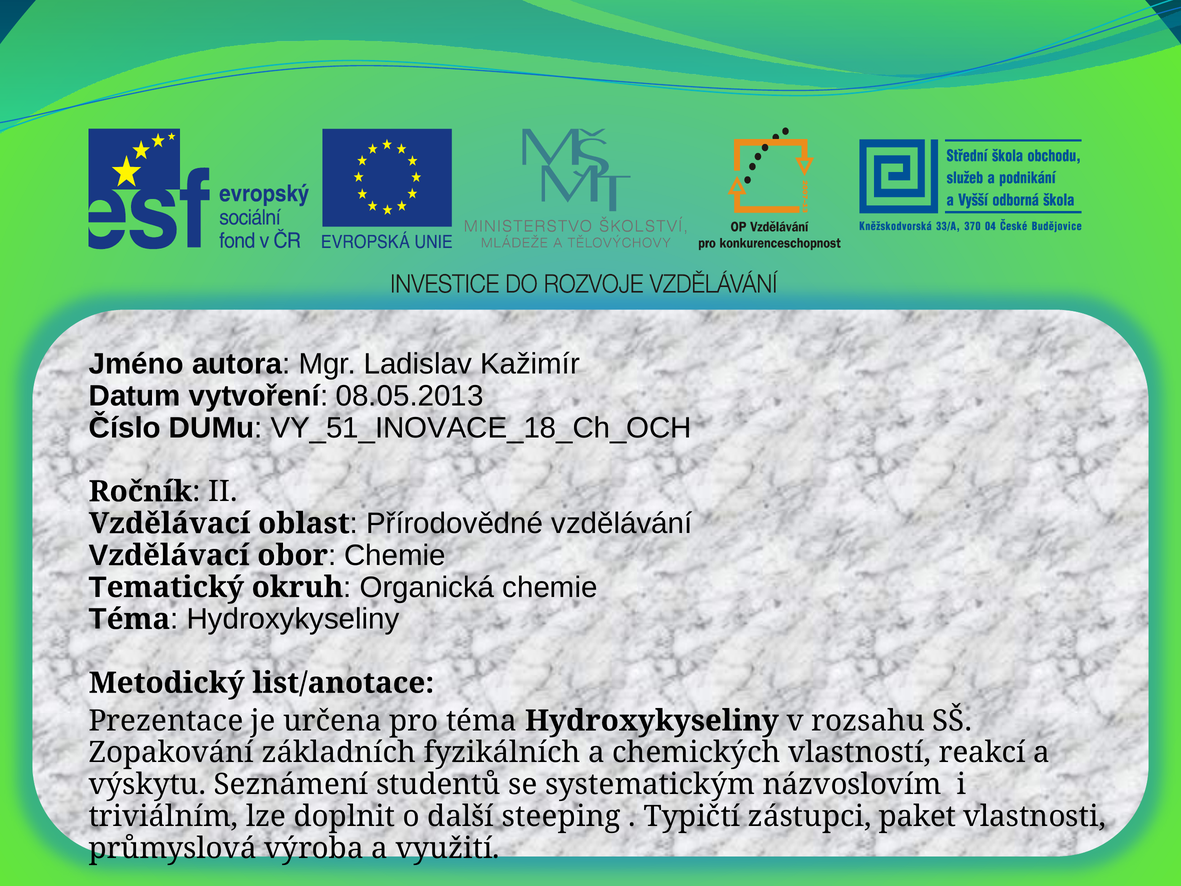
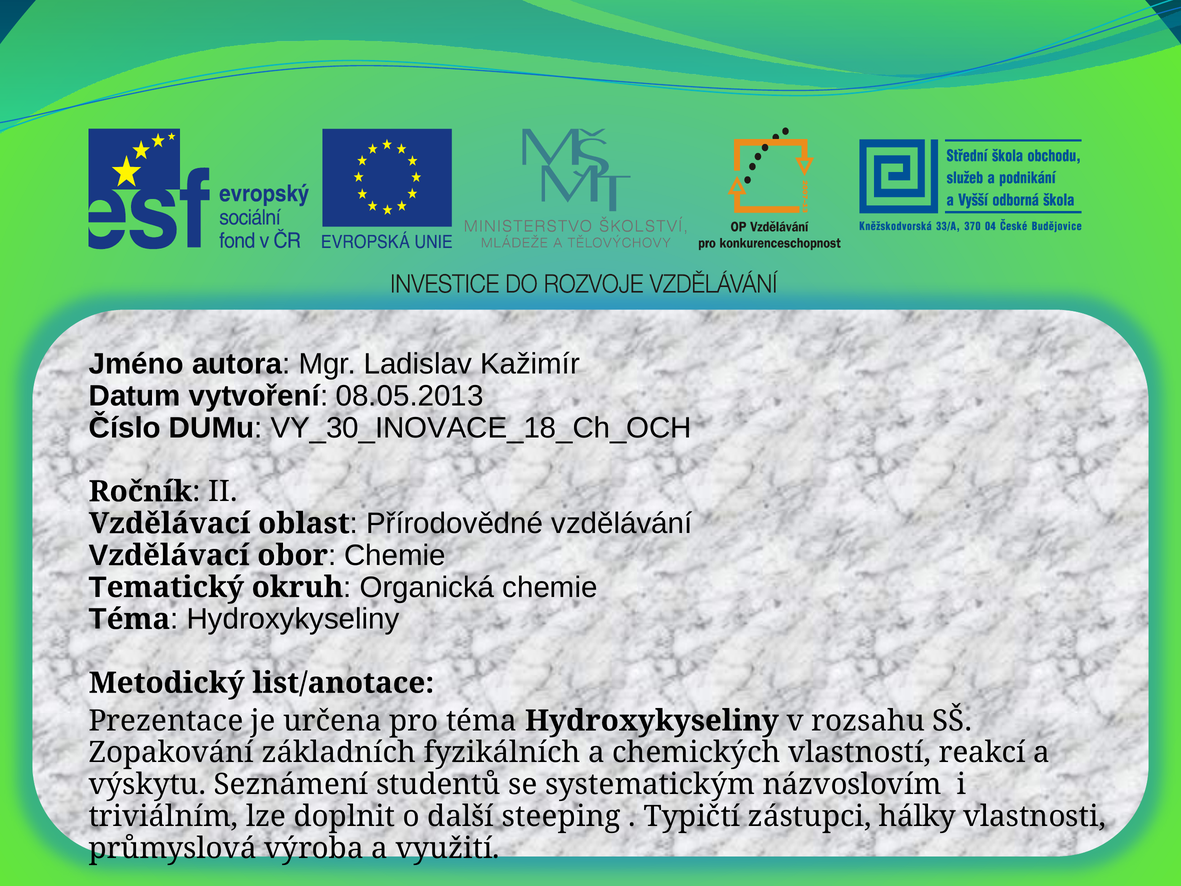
VY_51_INOVACE_18_Ch_OCH: VY_51_INOVACE_18_Ch_OCH -> VY_30_INOVACE_18_Ch_OCH
paket: paket -> hálky
